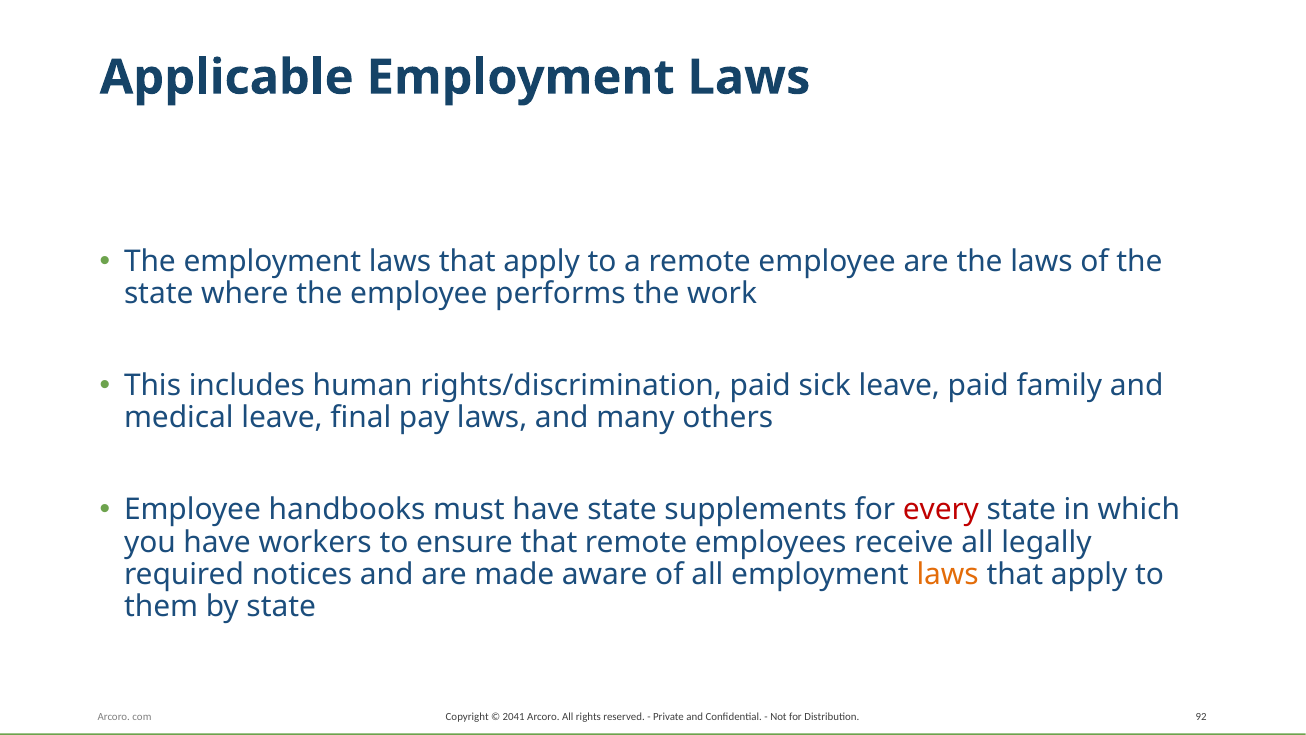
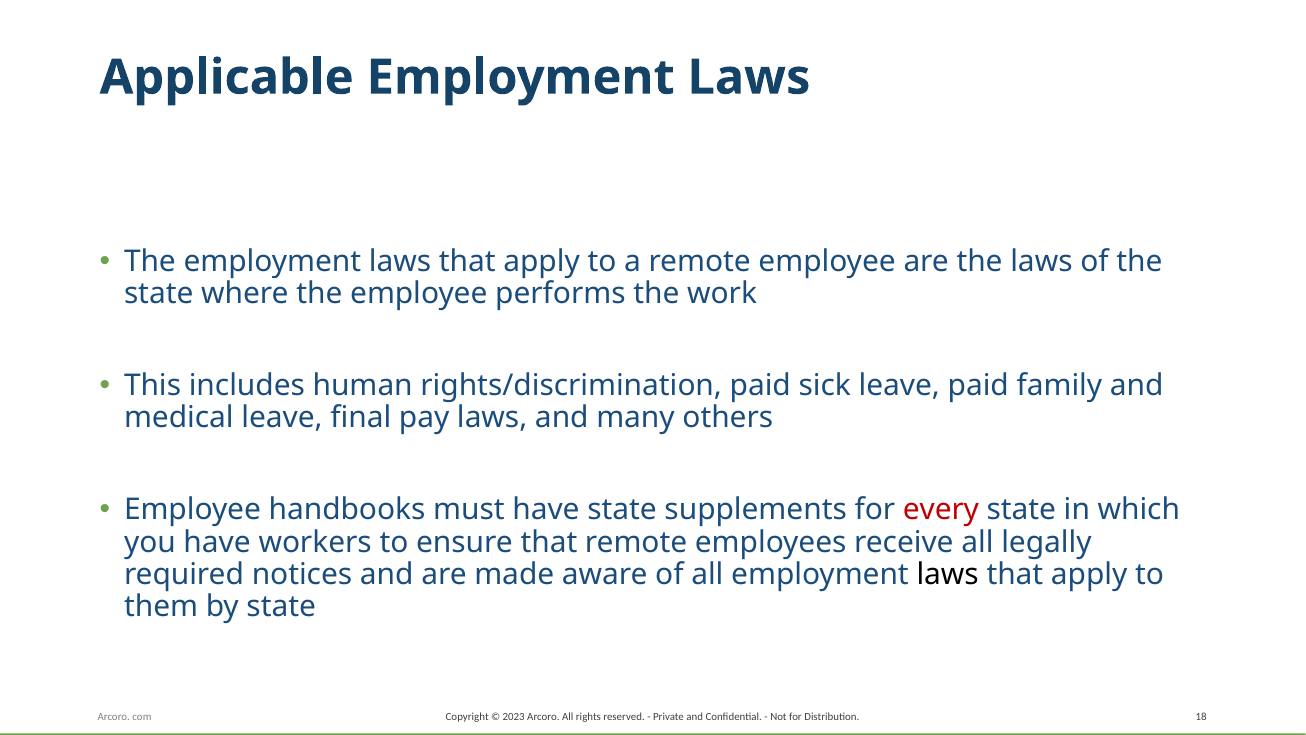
laws at (948, 574) colour: orange -> black
2041: 2041 -> 2023
92: 92 -> 18
